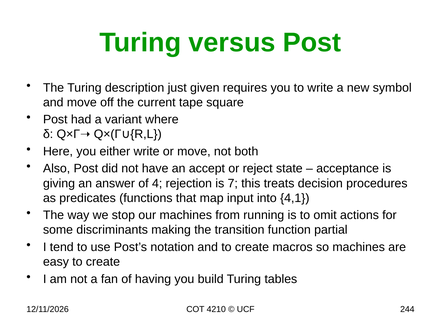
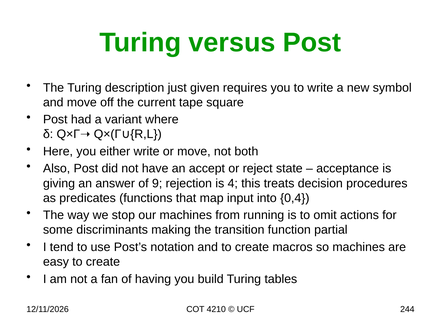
4: 4 -> 9
7: 7 -> 4
4,1: 4,1 -> 0,4
